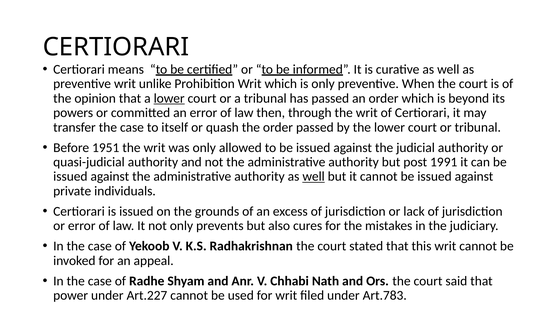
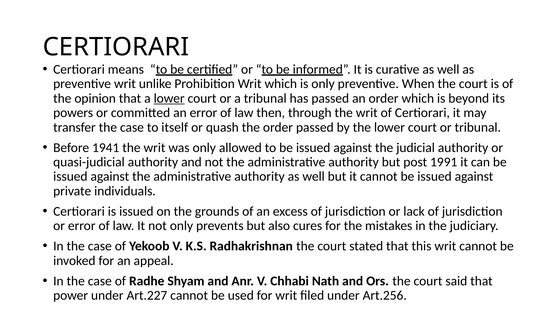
1951: 1951 -> 1941
well at (314, 177) underline: present -> none
Art.783: Art.783 -> Art.256
